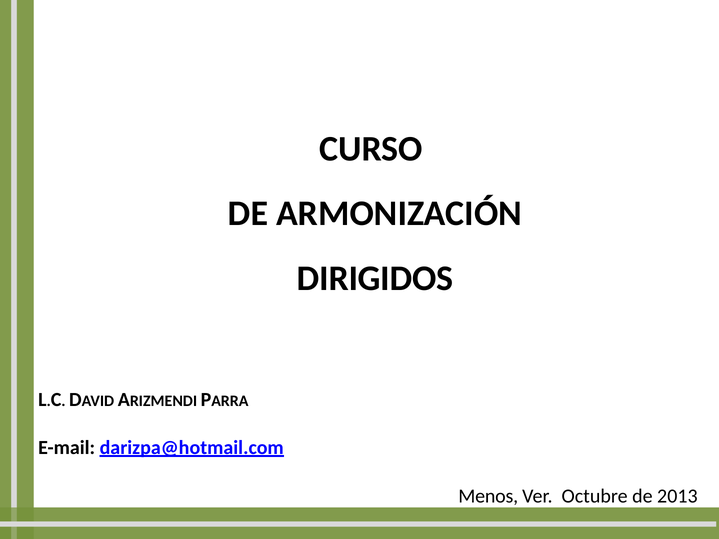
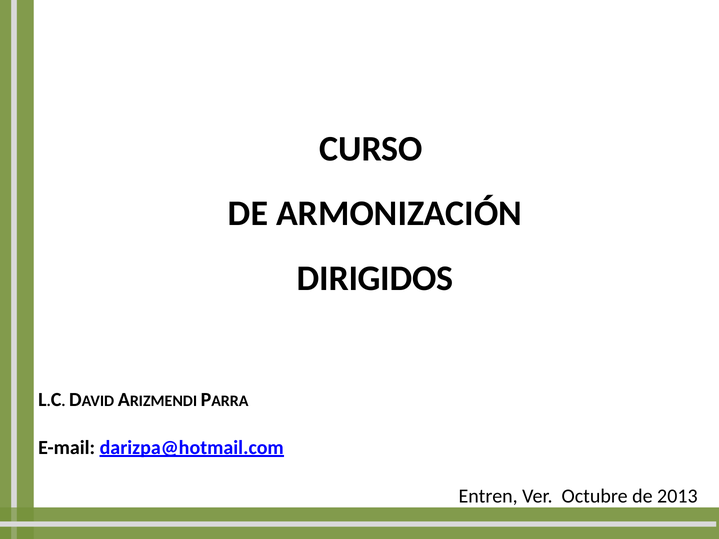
Menos: Menos -> Entren
